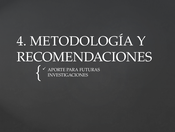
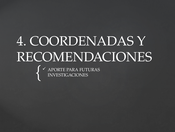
METODOLOGÍA: METODOLOGÍA -> COORDENADAS
